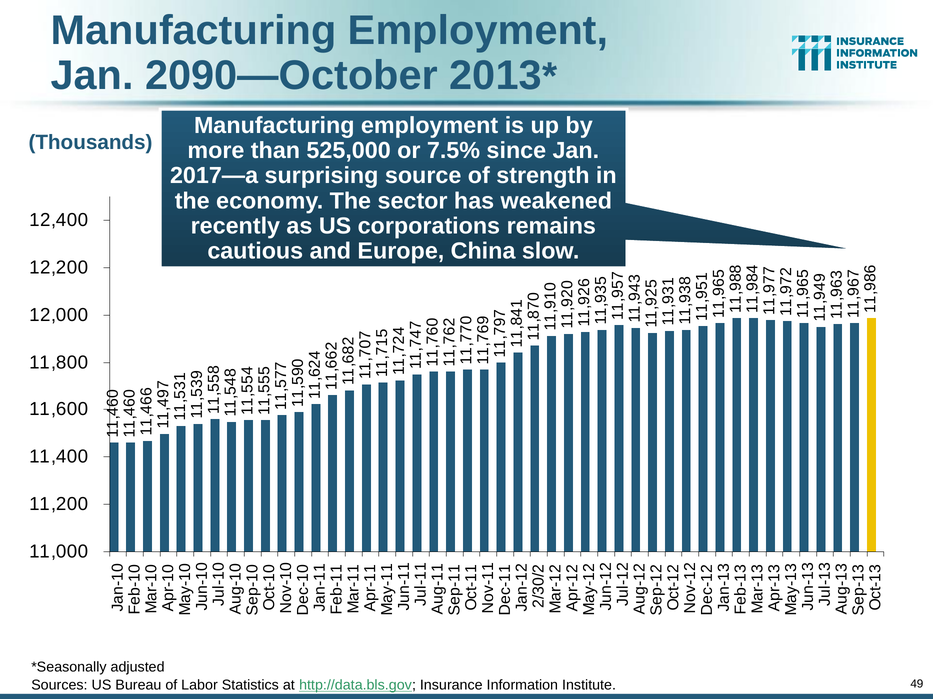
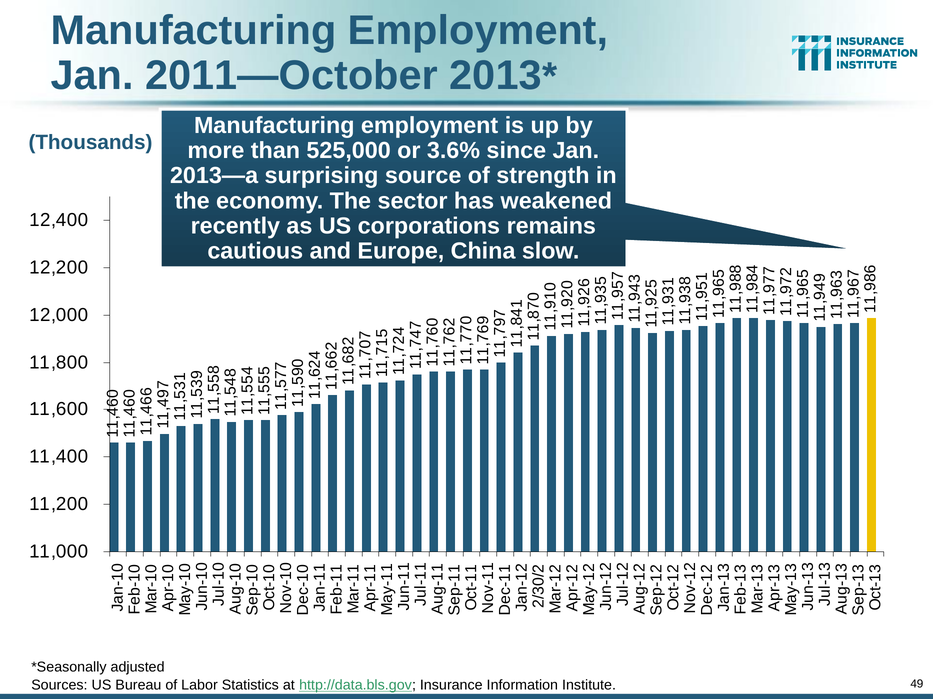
2090—October: 2090—October -> 2011—October
7.5%: 7.5% -> 3.6%
2017—a: 2017—a -> 2013—a
